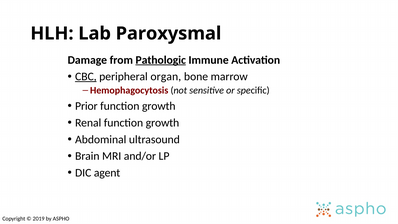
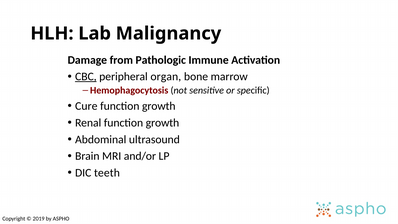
Paroxysmal: Paroxysmal -> Malignancy
Pathologic underline: present -> none
Prior: Prior -> Cure
agent: agent -> teeth
